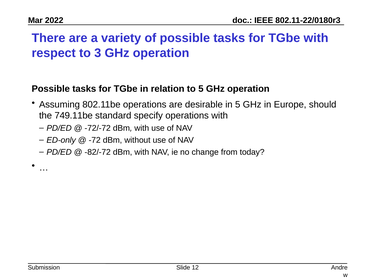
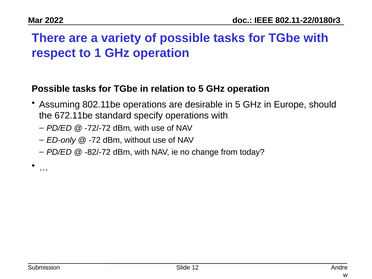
3: 3 -> 1
749.11be: 749.11be -> 672.11be
